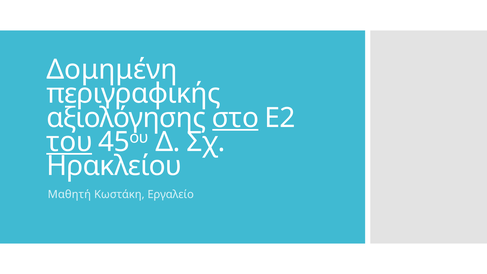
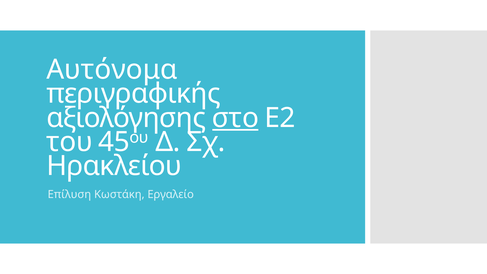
Δομημένη: Δομημένη -> Αυτόνομα
του underline: present -> none
Μαθητή: Μαθητή -> Επίλυση
